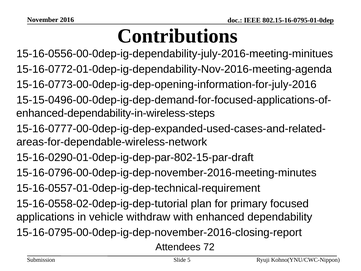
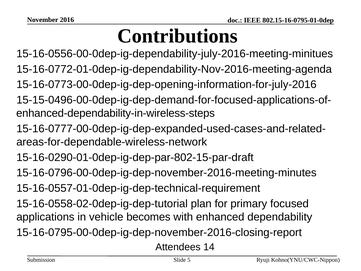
withdraw: withdraw -> becomes
72: 72 -> 14
